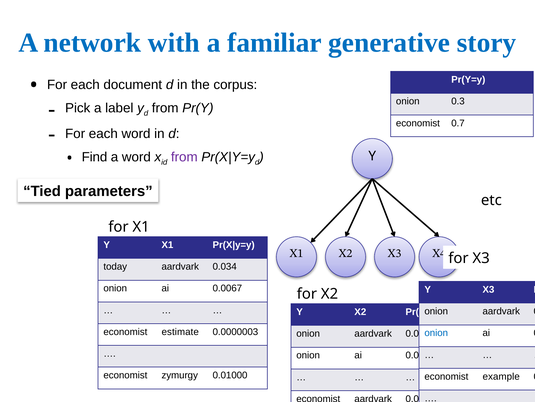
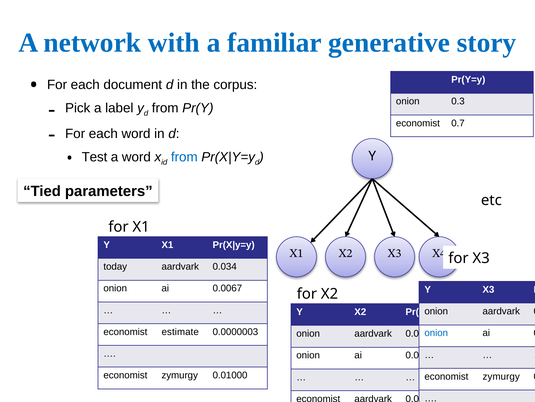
Find: Find -> Test
from at (184, 157) colour: purple -> blue
example at (501, 376): example -> zymurgy
